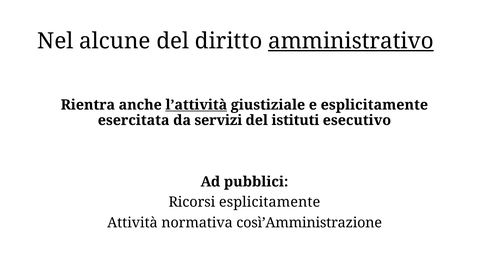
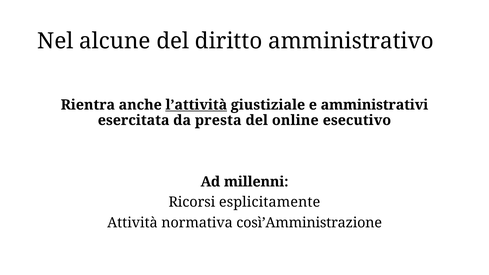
amministrativo underline: present -> none
e esplicitamente: esplicitamente -> amministrativi
servizi: servizi -> presta
istituti: istituti -> online
pubblici: pubblici -> millenni
